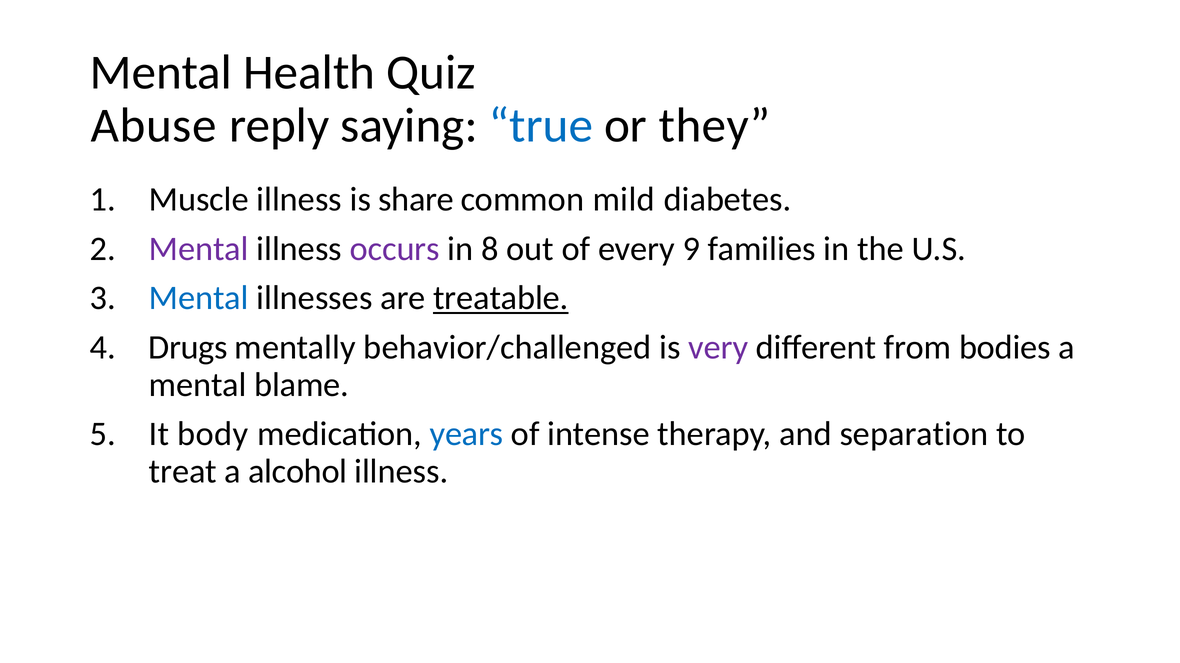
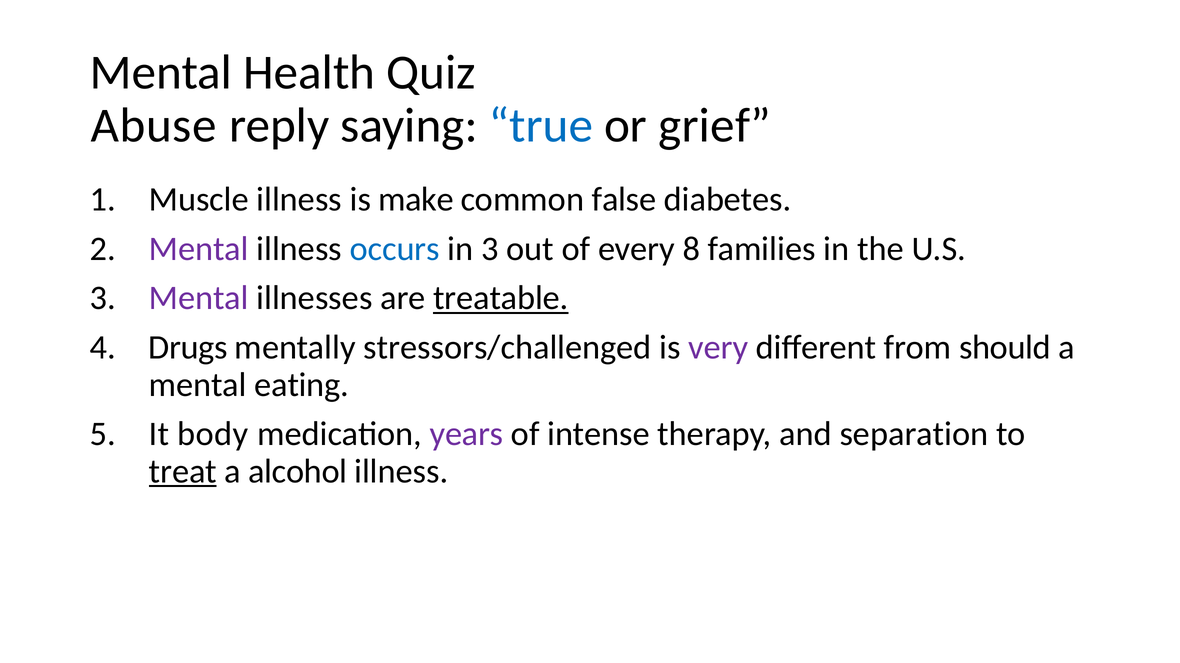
they: they -> grief
share: share -> make
mild: mild -> false
occurs colour: purple -> blue
in 8: 8 -> 3
9: 9 -> 8
Mental at (199, 298) colour: blue -> purple
behavior/challenged: behavior/challenged -> stressors/challenged
bodies: bodies -> should
blame: blame -> eating
years colour: blue -> purple
treat underline: none -> present
